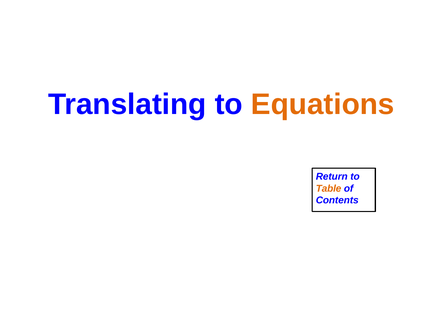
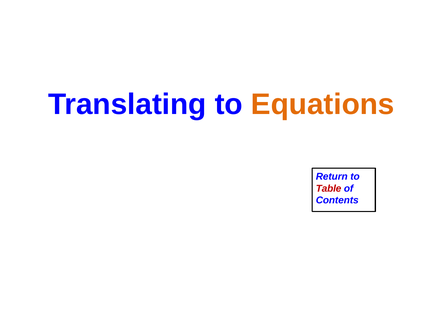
Table colour: orange -> red
